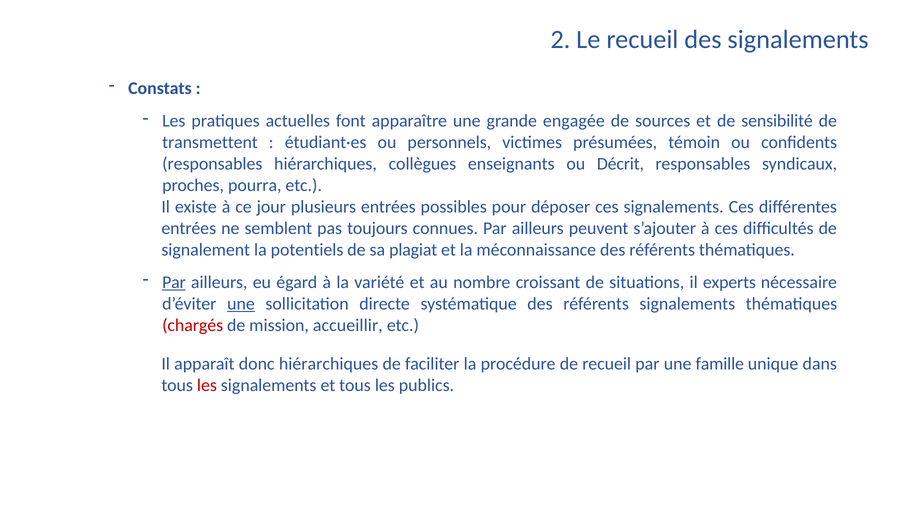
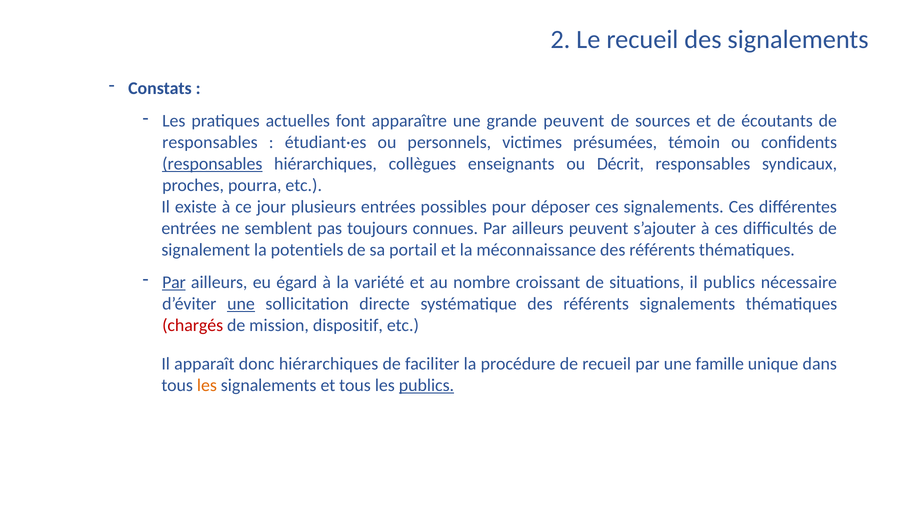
grande engagée: engagée -> peuvent
sensibilité: sensibilité -> écoutants
transmettent at (210, 143): transmettent -> responsables
responsables at (212, 164) underline: none -> present
plagiat: plagiat -> portail
il experts: experts -> publics
accueillir: accueillir -> dispositif
les at (207, 386) colour: red -> orange
publics at (426, 386) underline: none -> present
